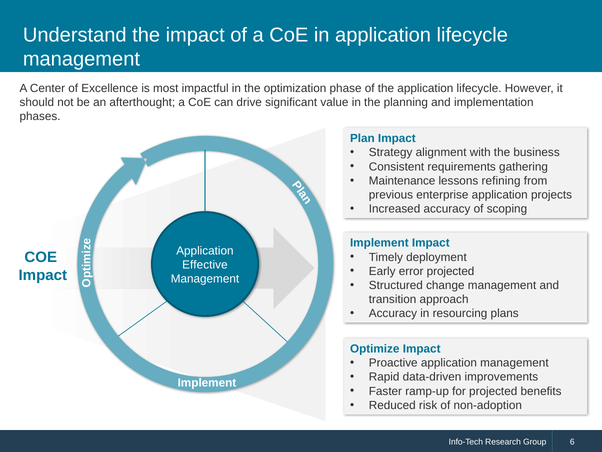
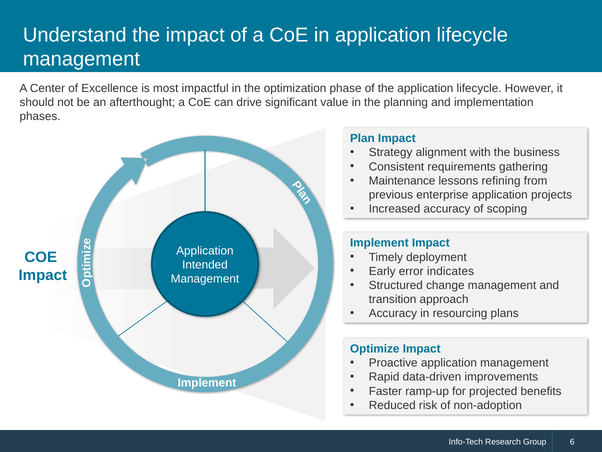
Effective: Effective -> Intended
error projected: projected -> indicates
